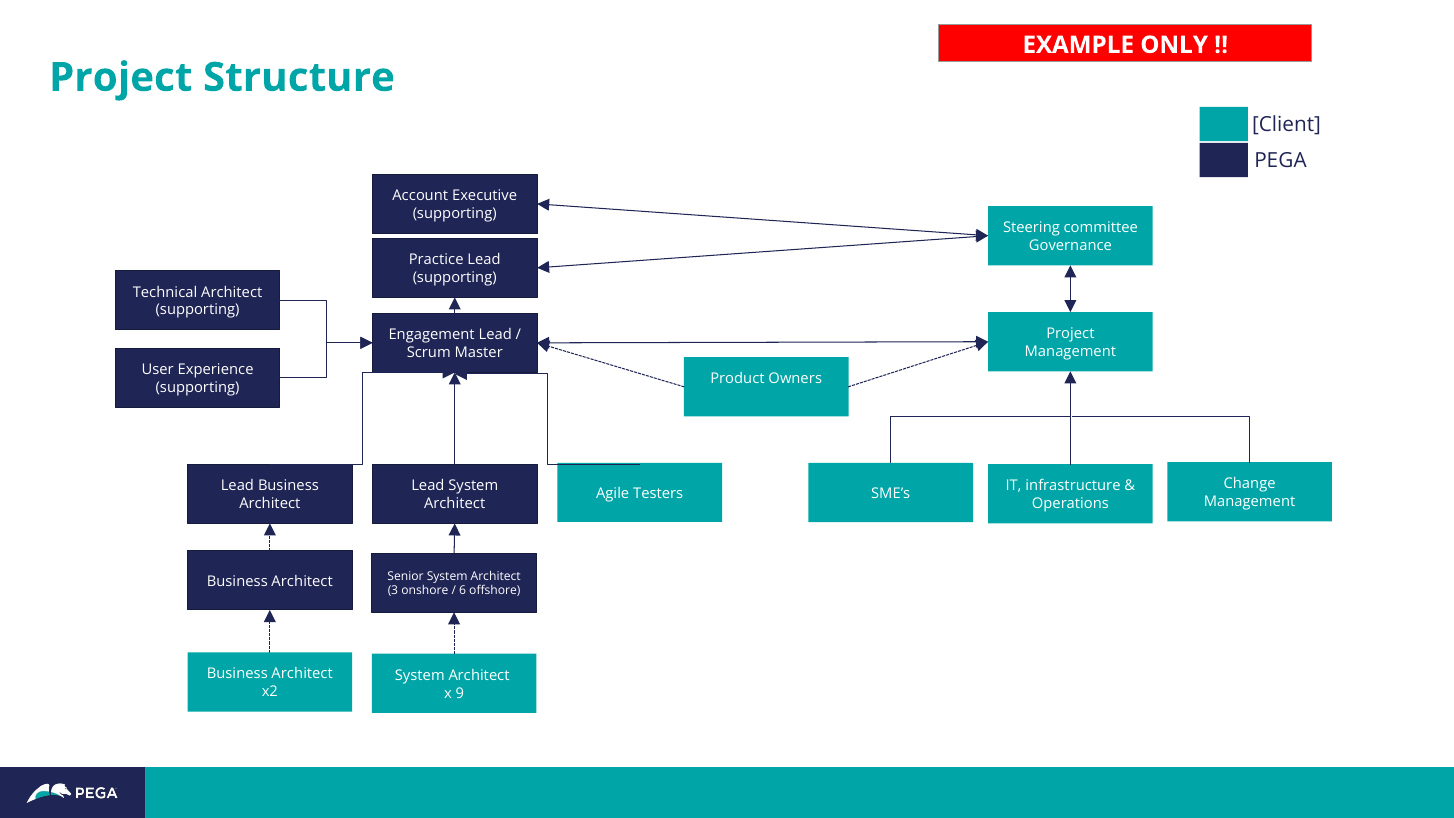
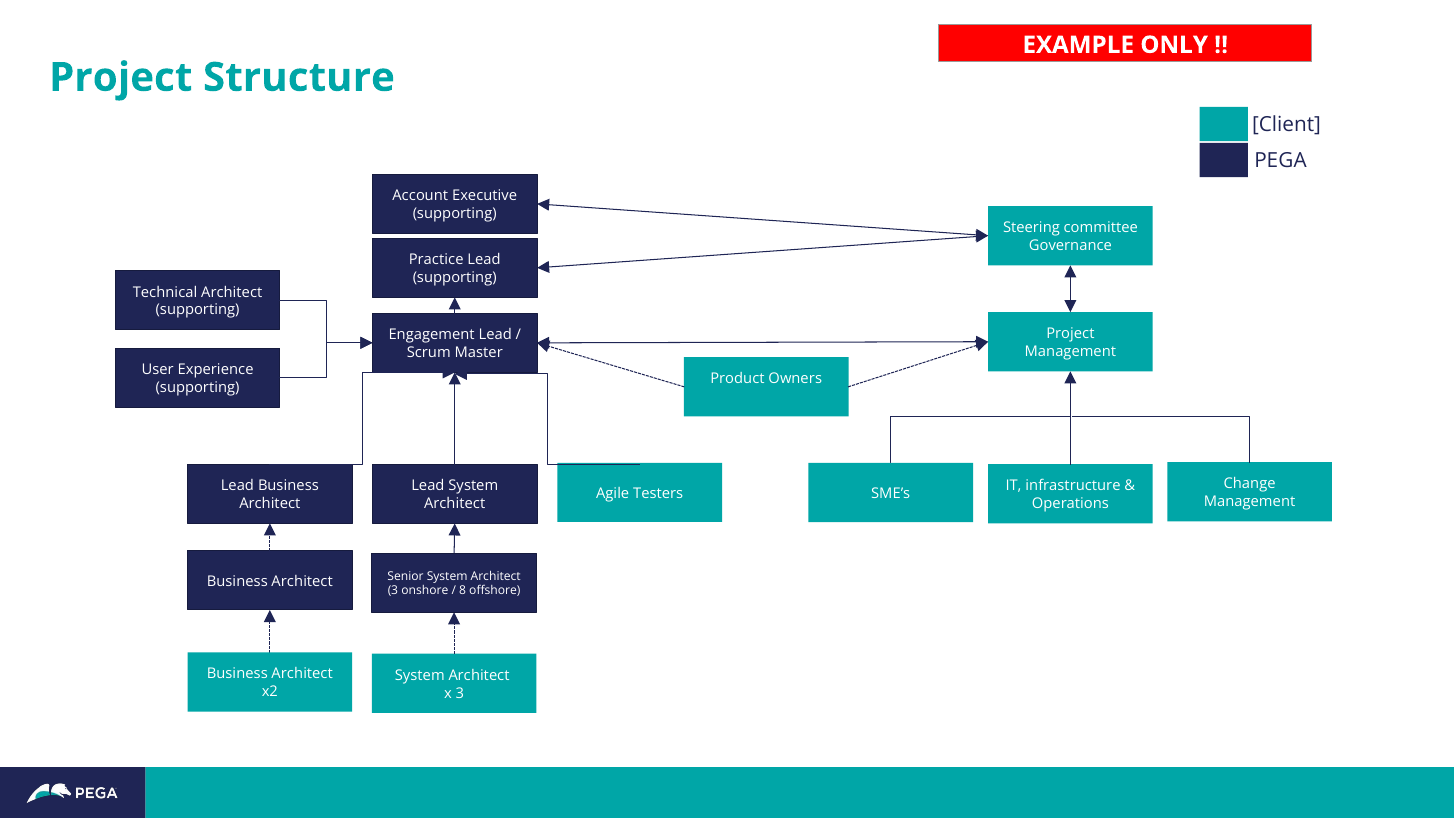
6: 6 -> 8
x 9: 9 -> 3
